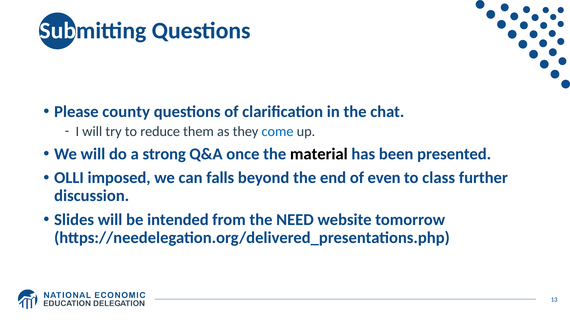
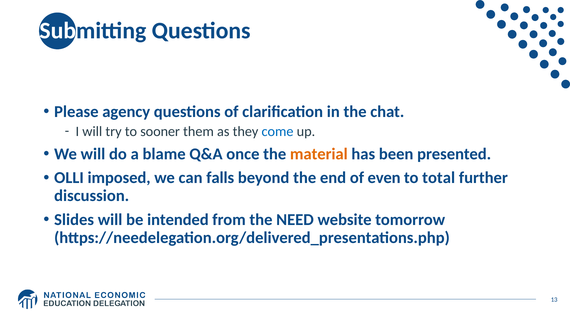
county: county -> agency
reduce: reduce -> sooner
strong: strong -> blame
material colour: black -> orange
class: class -> total
